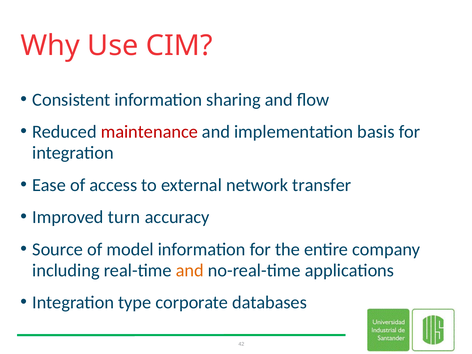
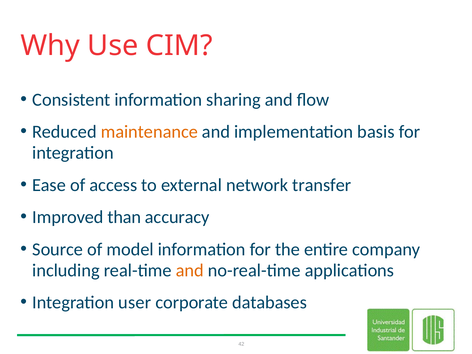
maintenance colour: red -> orange
turn: turn -> than
type: type -> user
